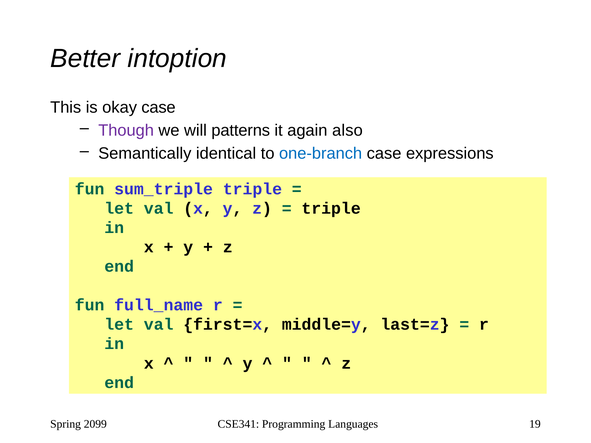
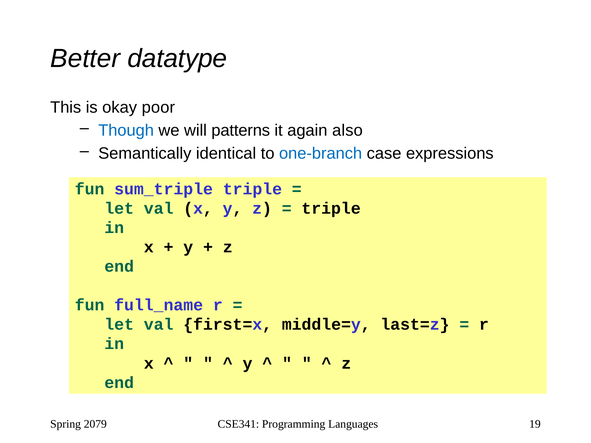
intoption: intoption -> datatype
okay case: case -> poor
Though colour: purple -> blue
2099: 2099 -> 2079
